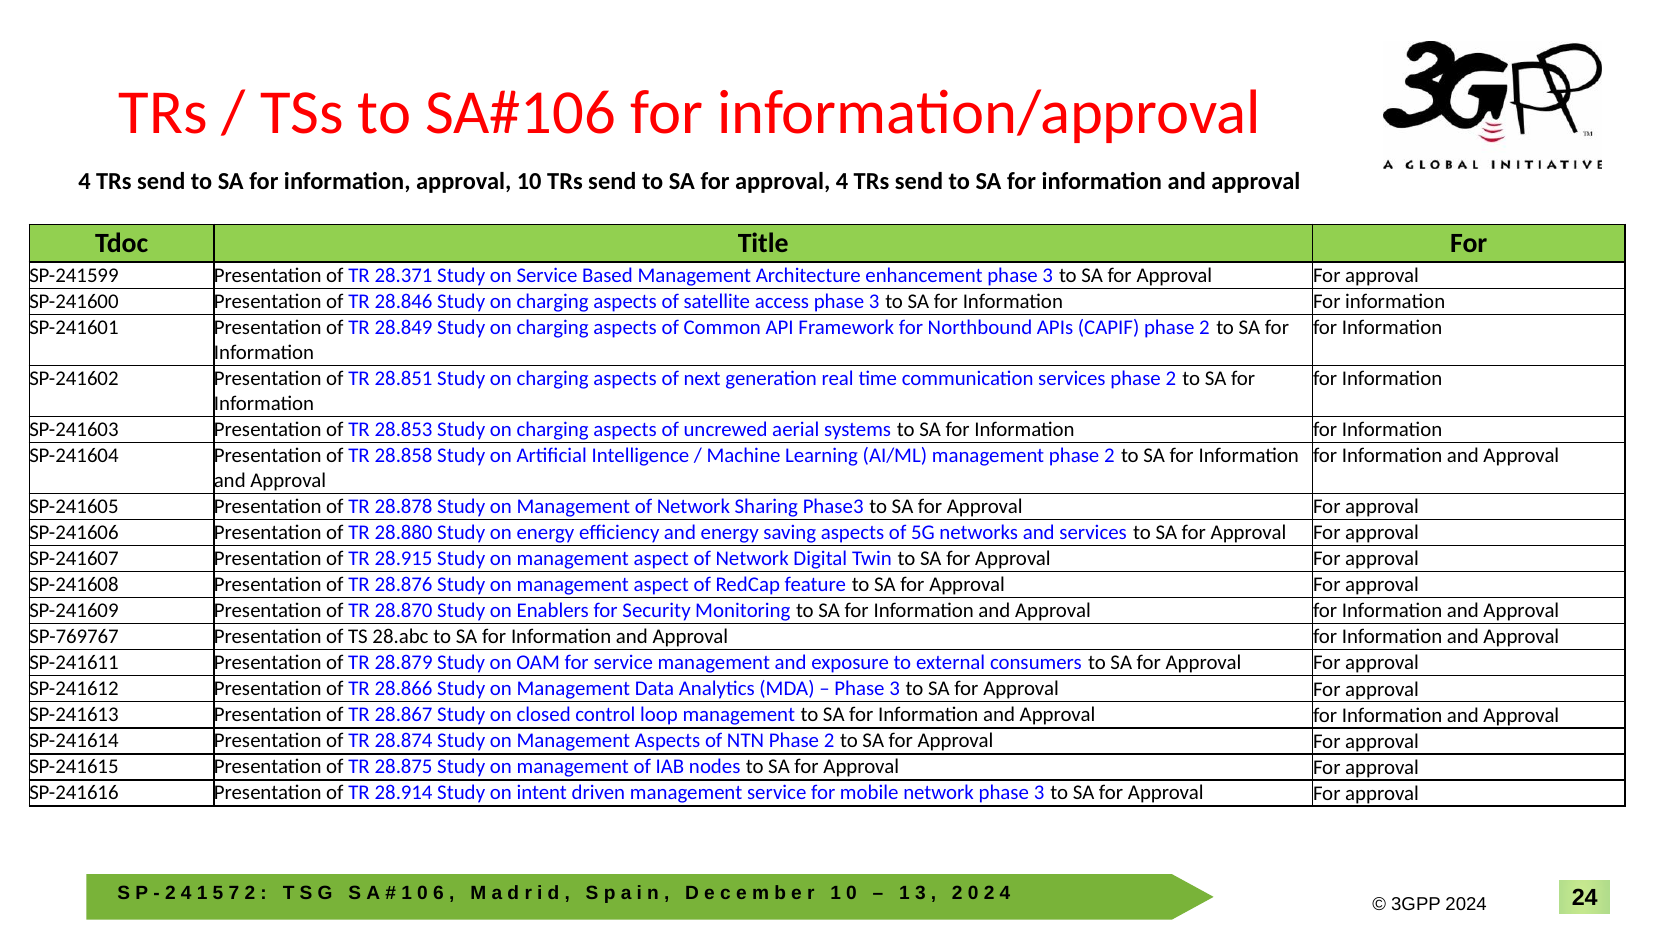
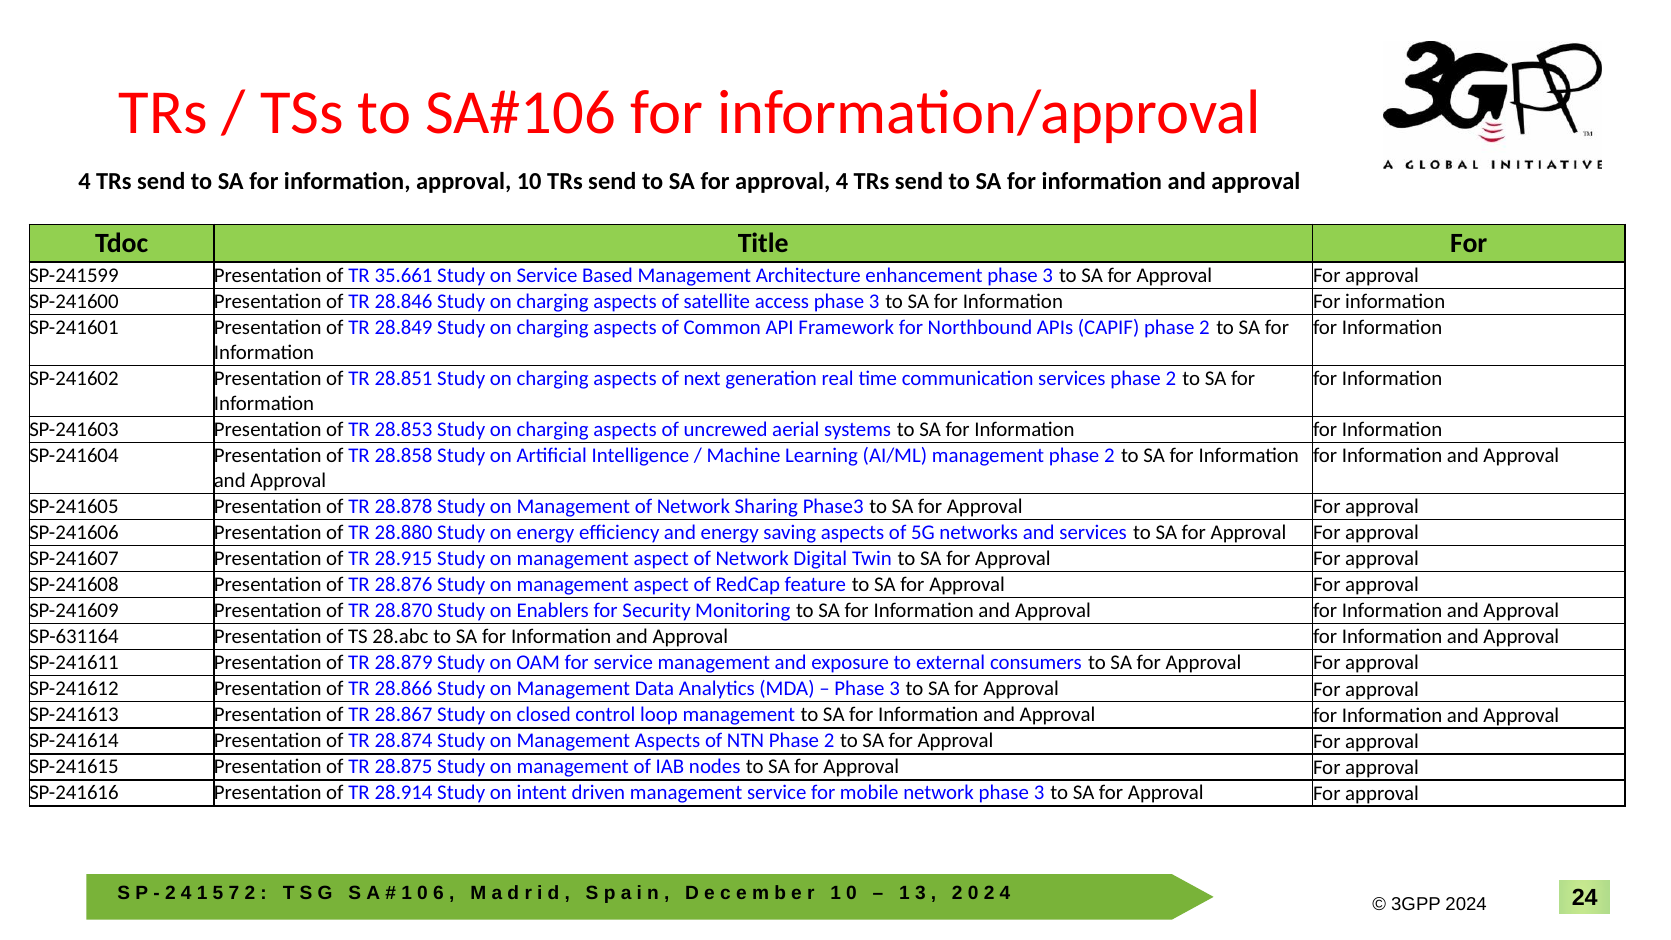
28.371: 28.371 -> 35.661
SP-769767: SP-769767 -> SP-631164
